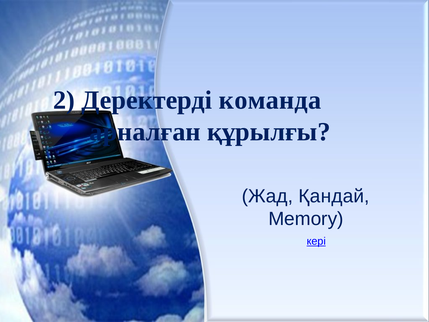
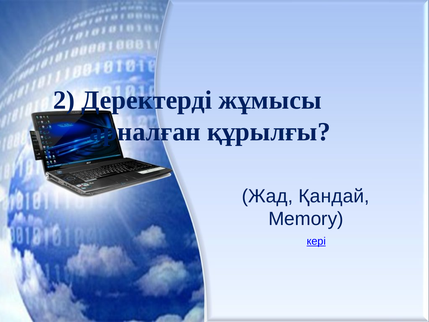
команда: команда -> жұмысы
